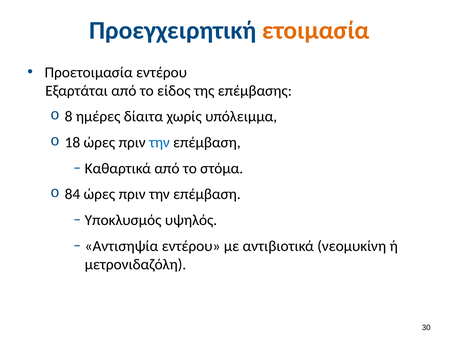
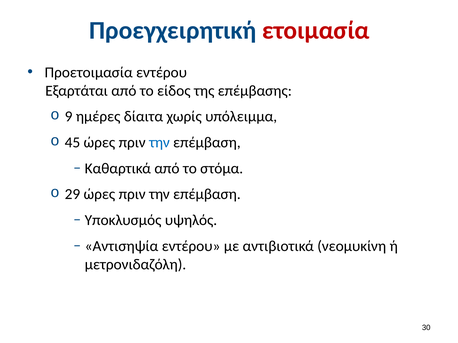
ετοιμασία colour: orange -> red
8: 8 -> 9
18: 18 -> 45
84: 84 -> 29
